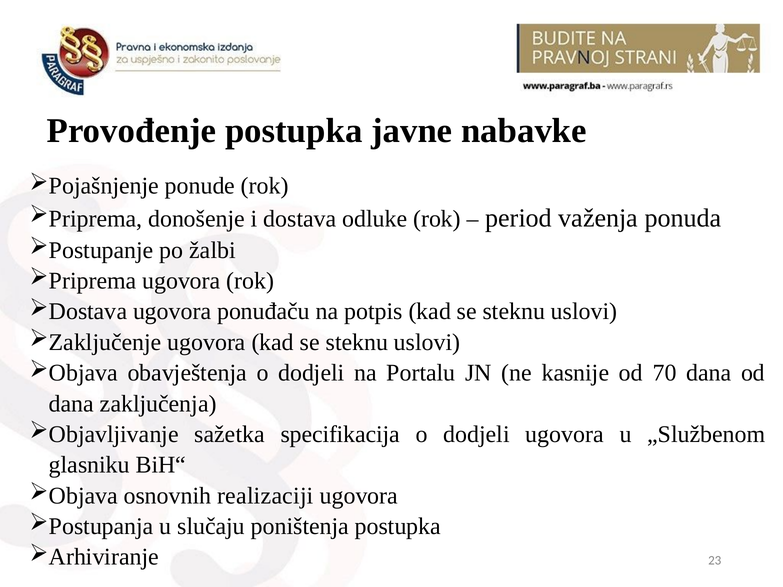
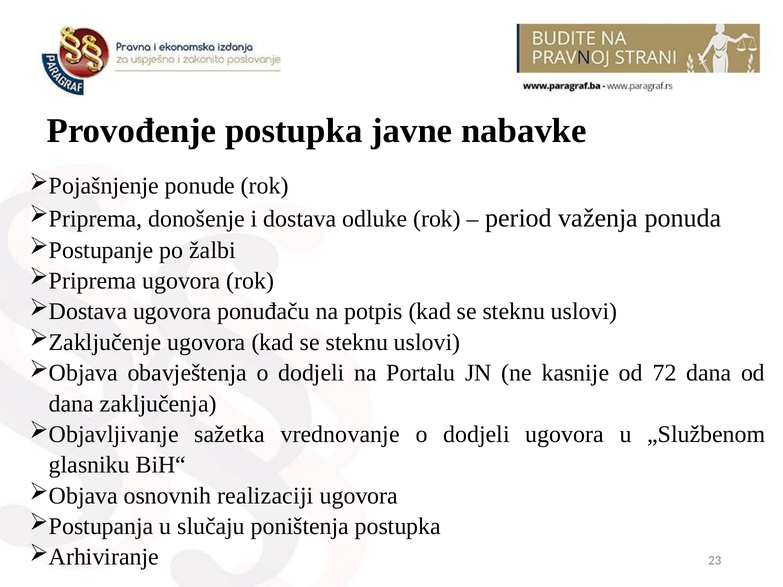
70: 70 -> 72
specifikacija: specifikacija -> vrednovanje
